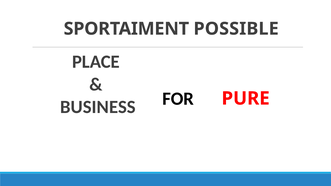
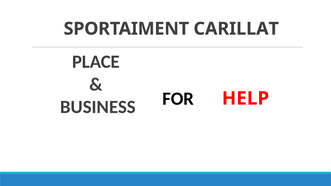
POSSIBLE: POSSIBLE -> CARILLAT
PURE: PURE -> HELP
